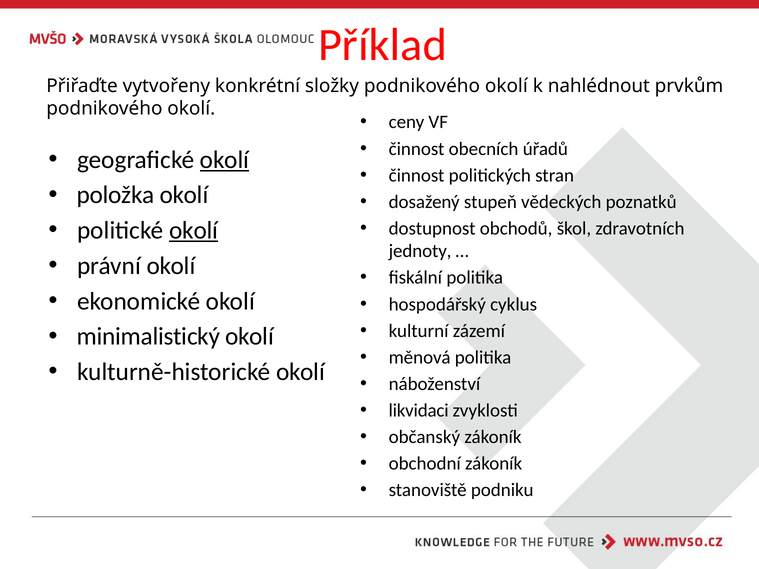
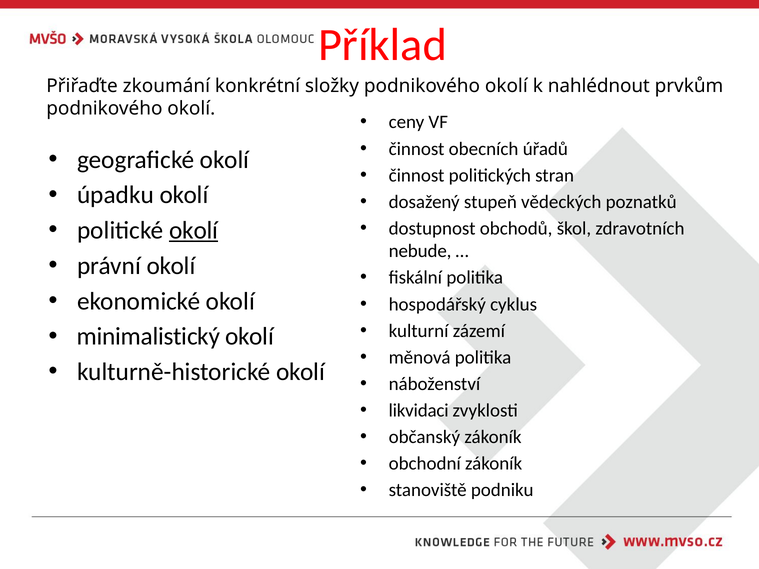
vytvořeny: vytvořeny -> zkoumání
okolí at (225, 160) underline: present -> none
položka: položka -> úpadku
jednoty: jednoty -> nebude
